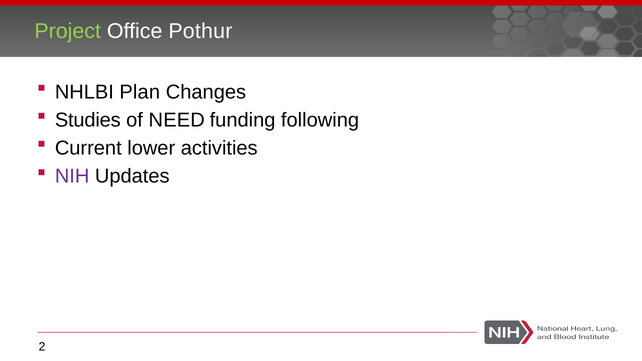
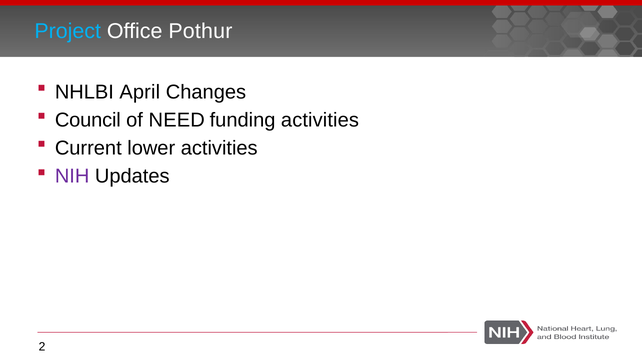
Project colour: light green -> light blue
Plan: Plan -> April
Studies: Studies -> Council
funding following: following -> activities
